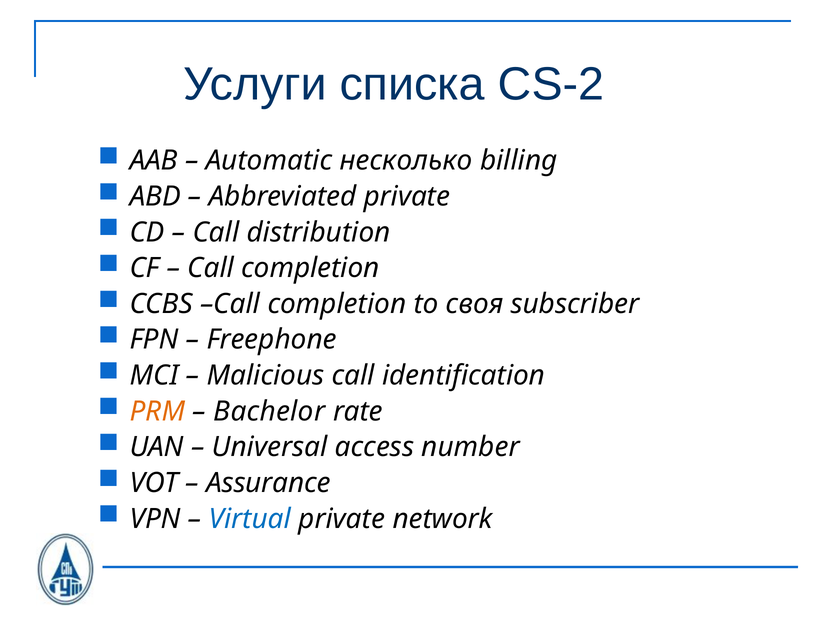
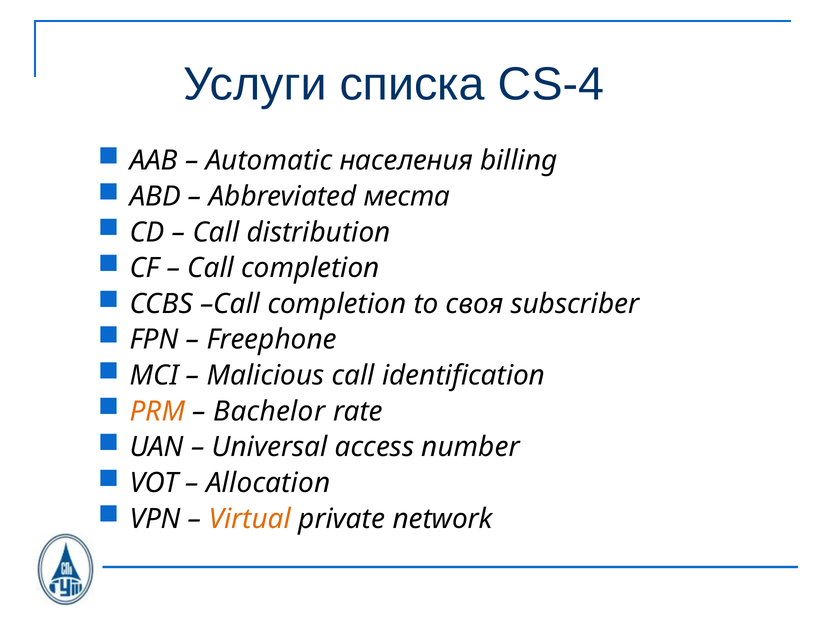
CS-2: CS-2 -> CS-4
несколько: несколько -> населения
Abbreviated private: private -> места
Assurance: Assurance -> Allocation
Virtual colour: blue -> orange
